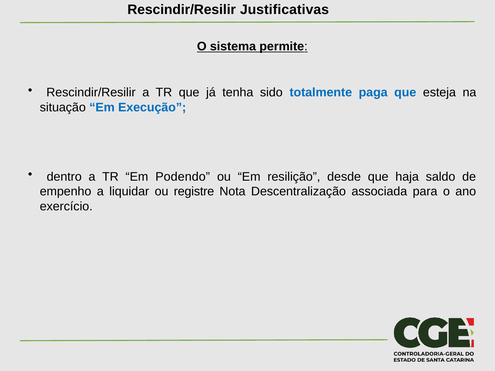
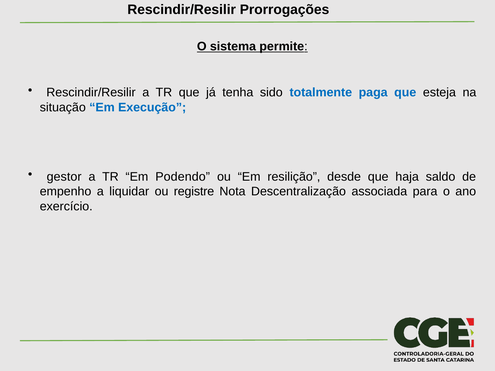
Justificativas: Justificativas -> Prorrogações
dentro: dentro -> gestor
